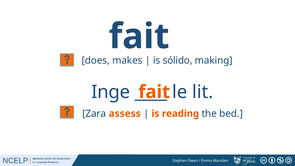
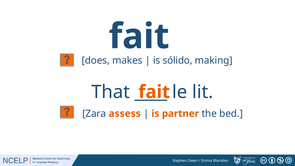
Inge: Inge -> That
reading: reading -> partner
